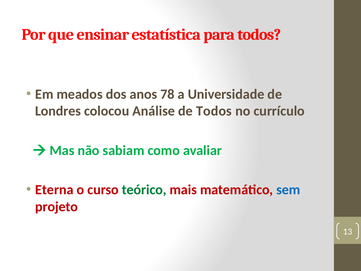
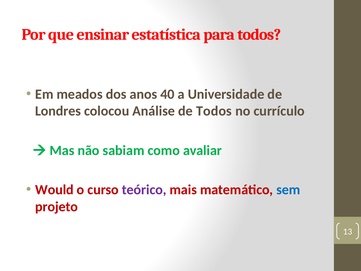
78: 78 -> 40
Eterna: Eterna -> Would
teórico colour: green -> purple
